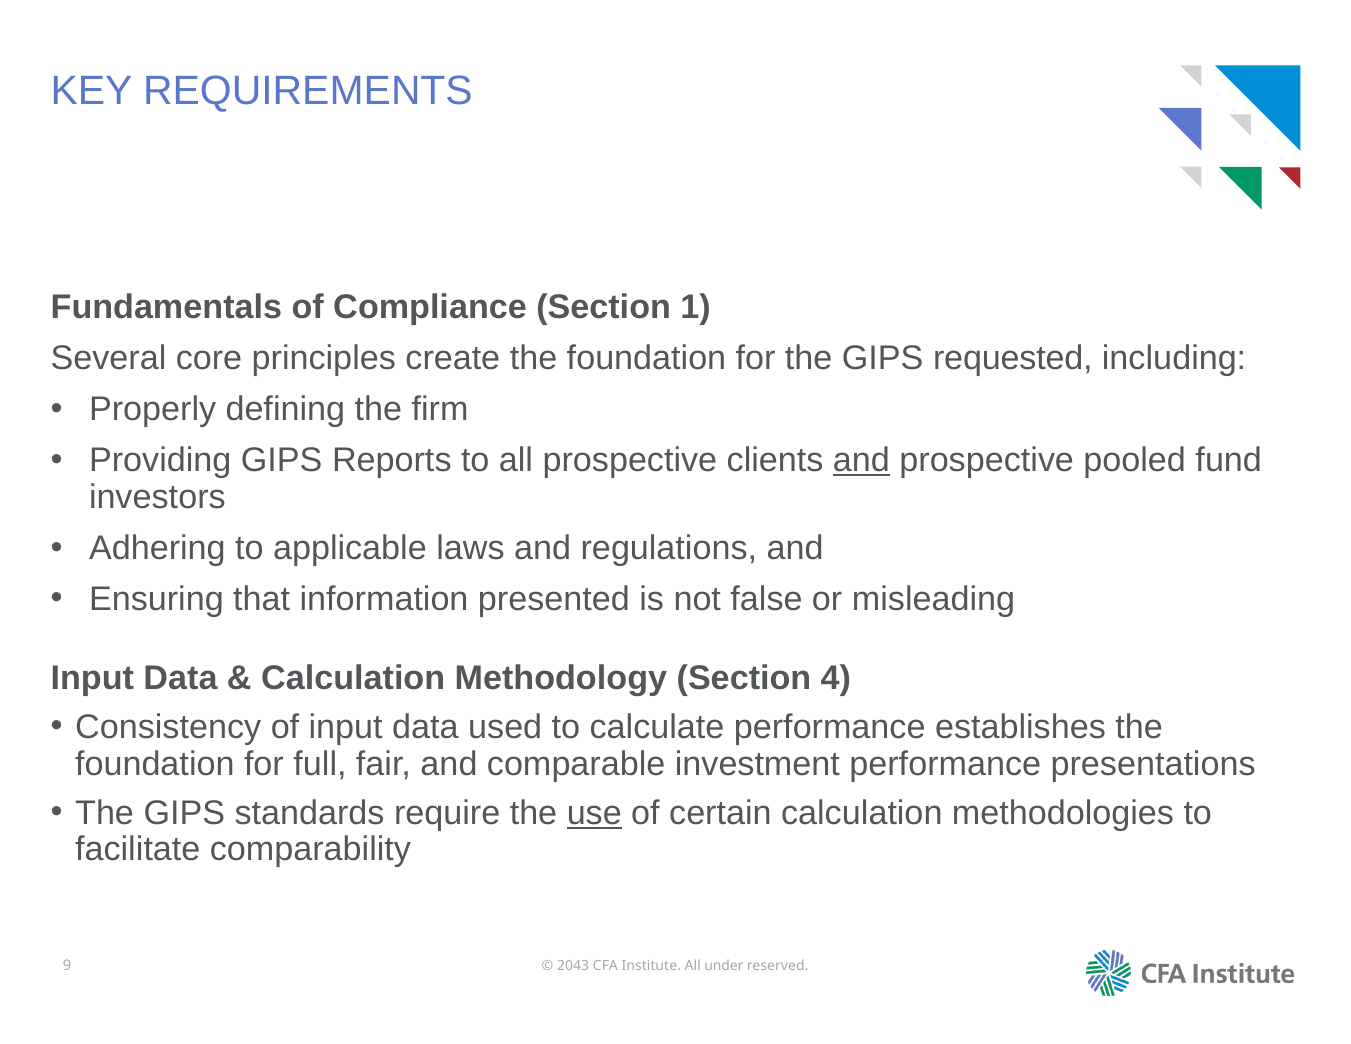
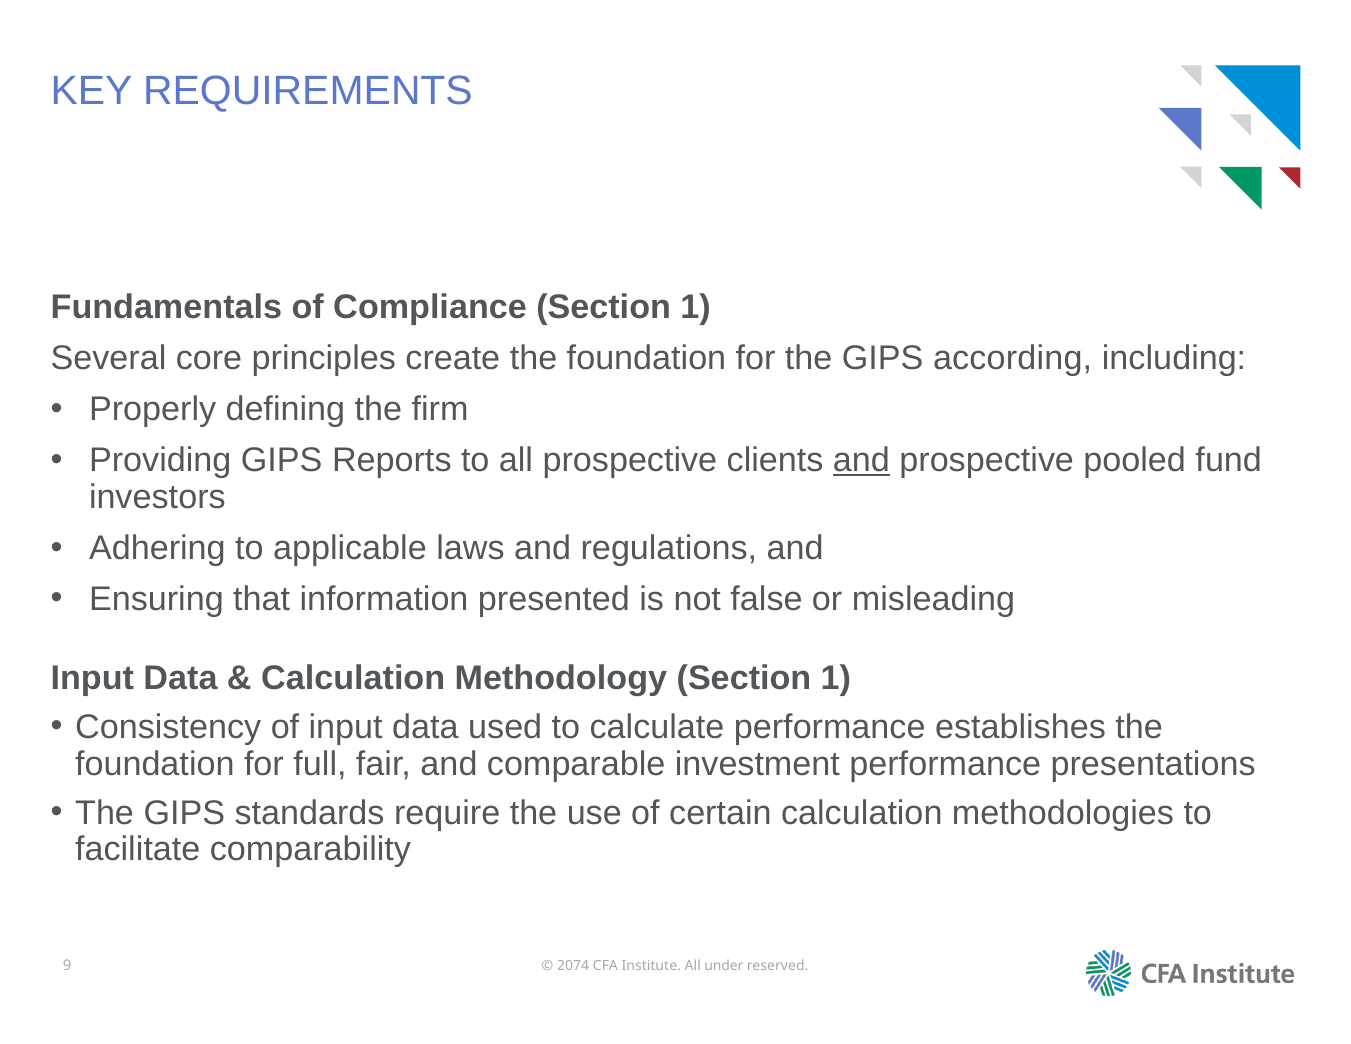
requested: requested -> according
Methodology Section 4: 4 -> 1
use underline: present -> none
2043: 2043 -> 2074
